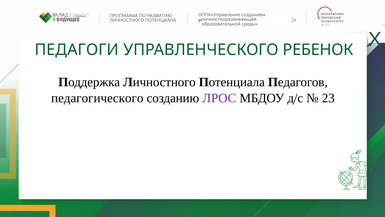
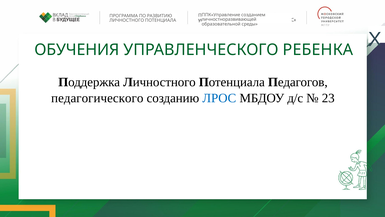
ПЕДАГОГИ: ПЕДАГОГИ -> ОБУЧЕНИЯ
РЕБЕНОК: РЕБЕНОК -> РЕБЕНКА
ЛРОС colour: purple -> blue
